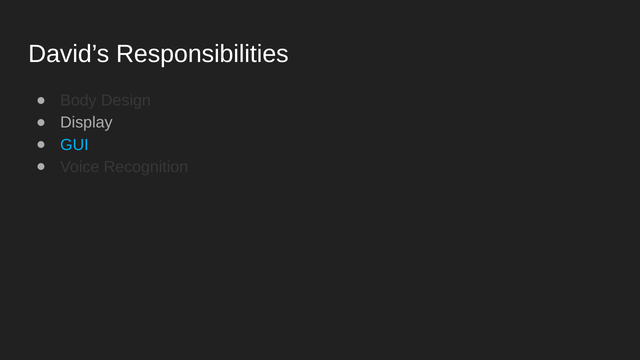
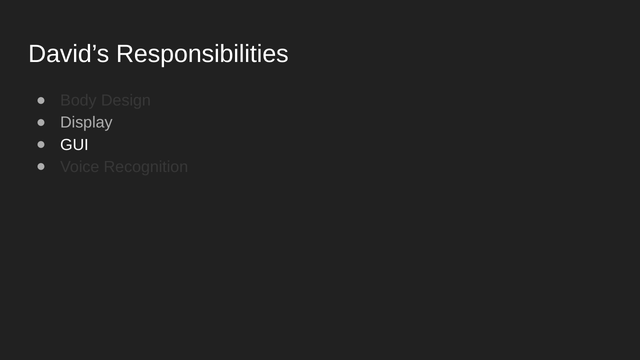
GUI colour: light blue -> white
